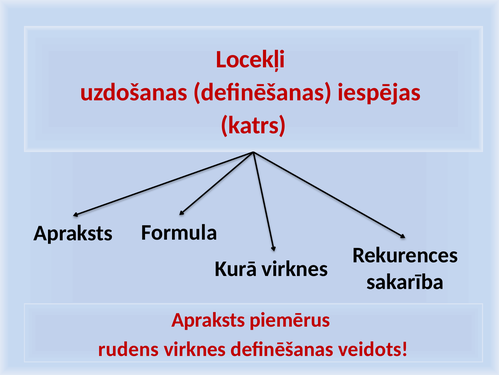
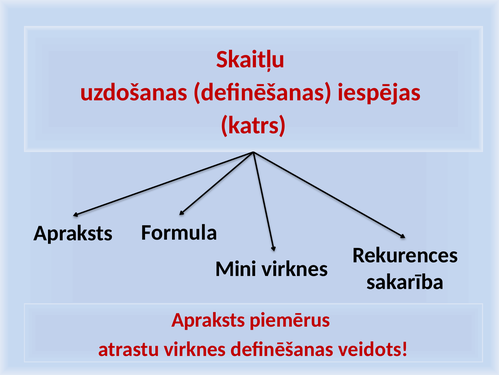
Locekļi: Locekļi -> Skaitļu
Kurā: Kurā -> Mini
rudens: rudens -> atrastu
